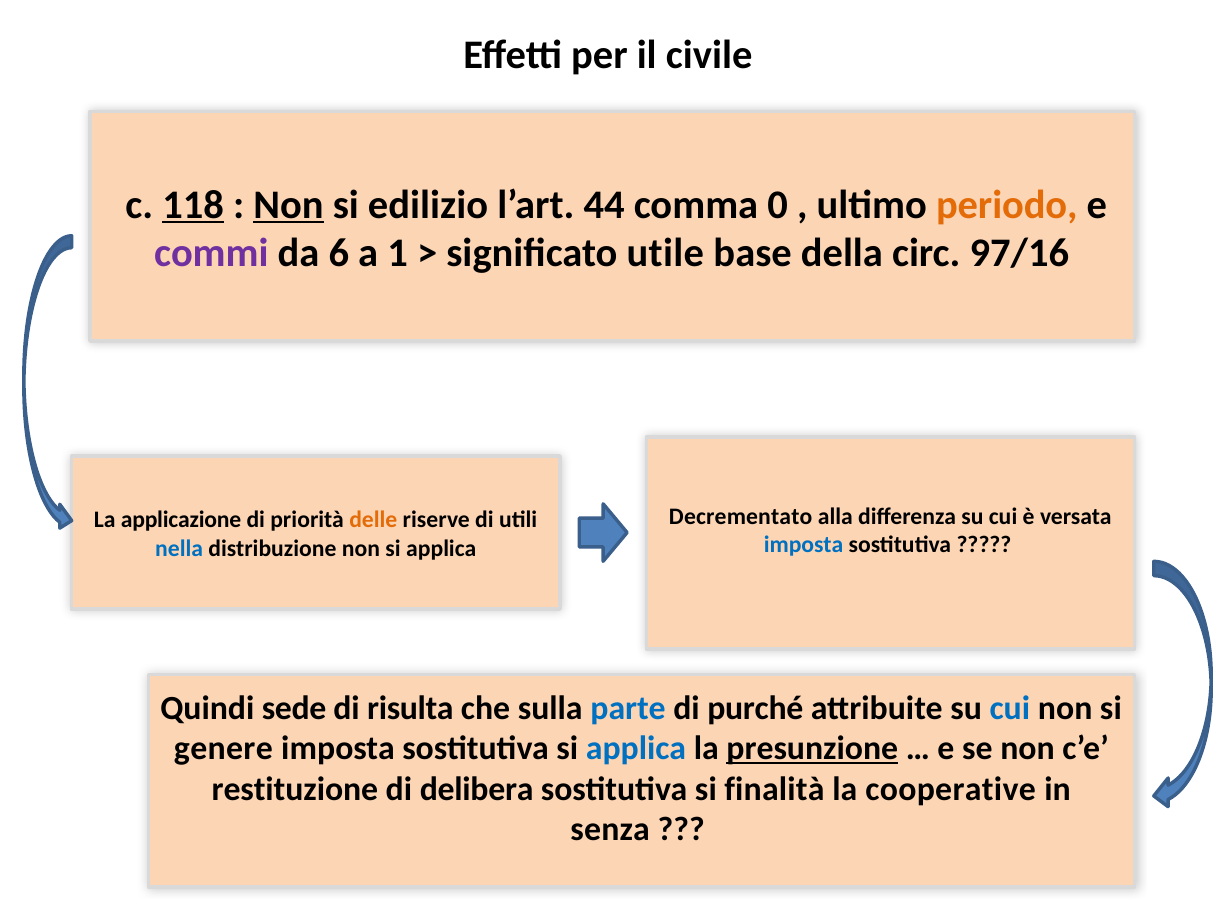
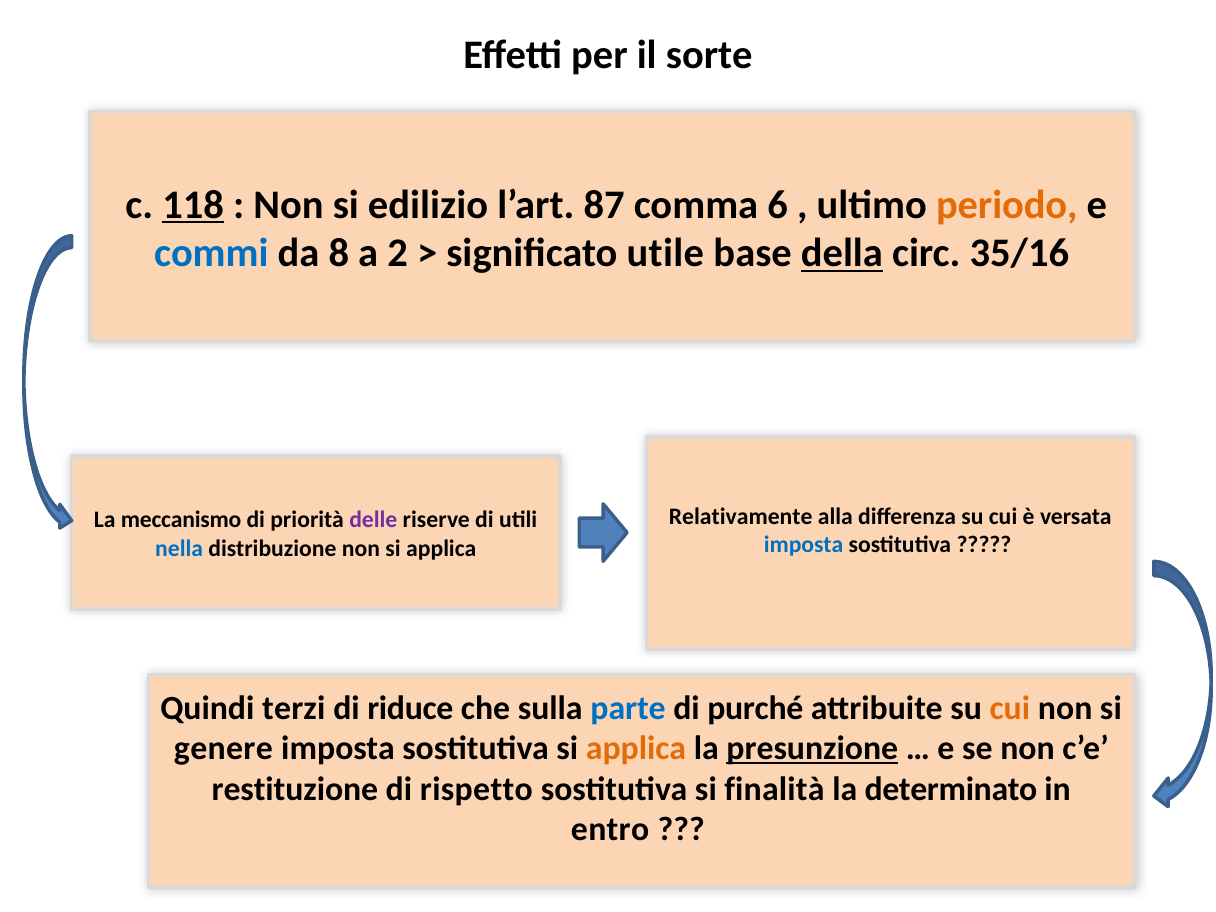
civile: civile -> sorte
Non at (289, 205) underline: present -> none
44: 44 -> 87
0: 0 -> 6
commi colour: purple -> blue
6: 6 -> 8
1: 1 -> 2
della underline: none -> present
97/16: 97/16 -> 35/16
Decrementato: Decrementato -> Relativamente
applicazione: applicazione -> meccanismo
delle colour: orange -> purple
sede: sede -> terzi
risulta: risulta -> riduce
cui at (1010, 708) colour: blue -> orange
applica at (636, 749) colour: blue -> orange
delibera: delibera -> rispetto
cooperative: cooperative -> determinato
senza: senza -> entro
